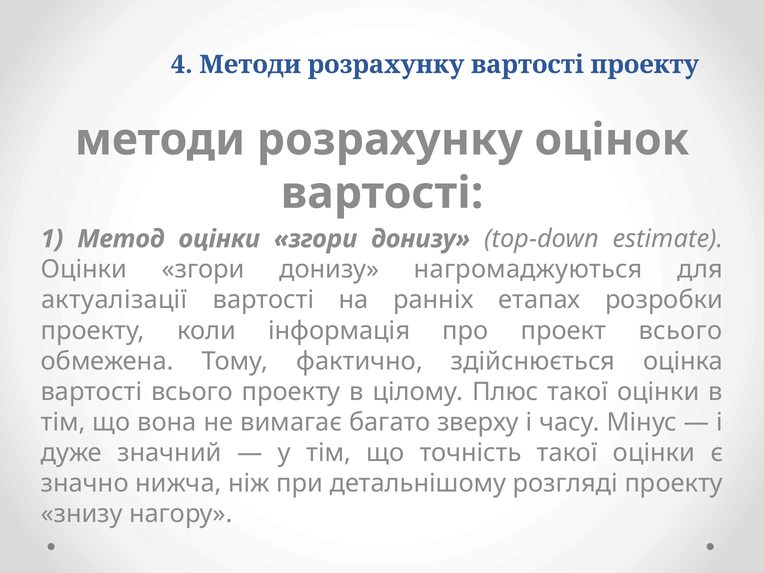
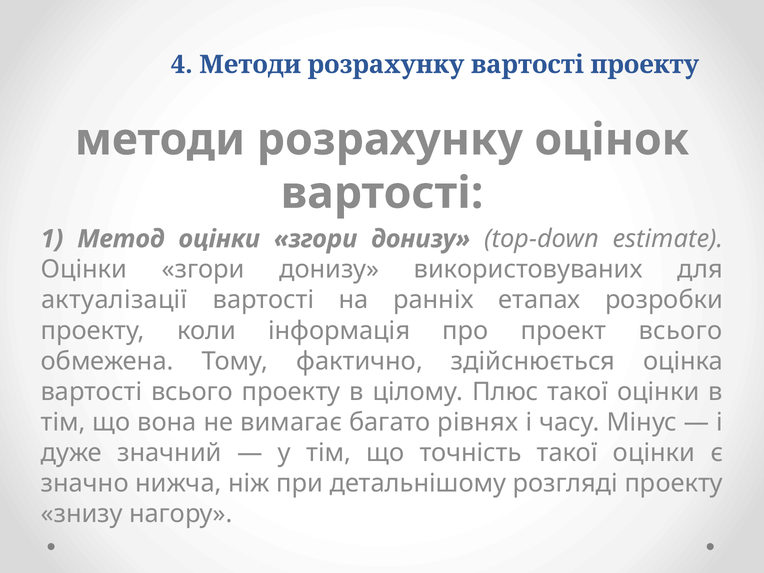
нагромаджуються: нагромаджуються -> використовуваних
зверху: зверху -> рівнях
